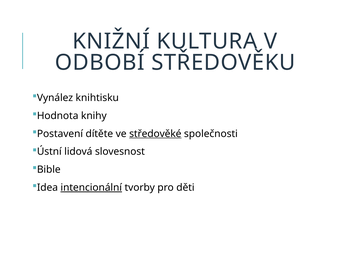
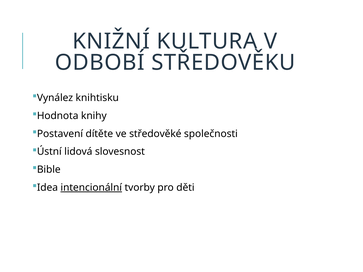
středověké underline: present -> none
